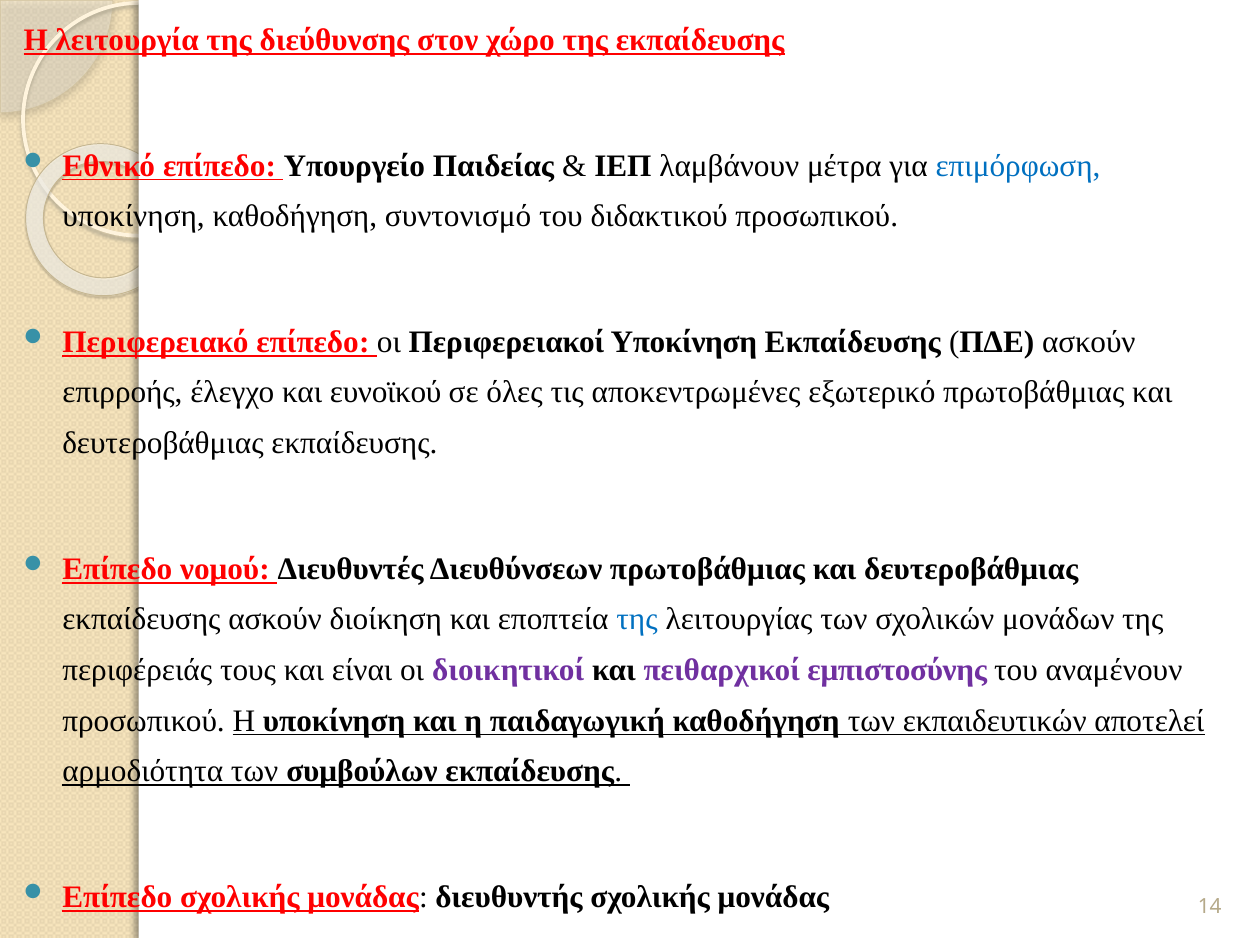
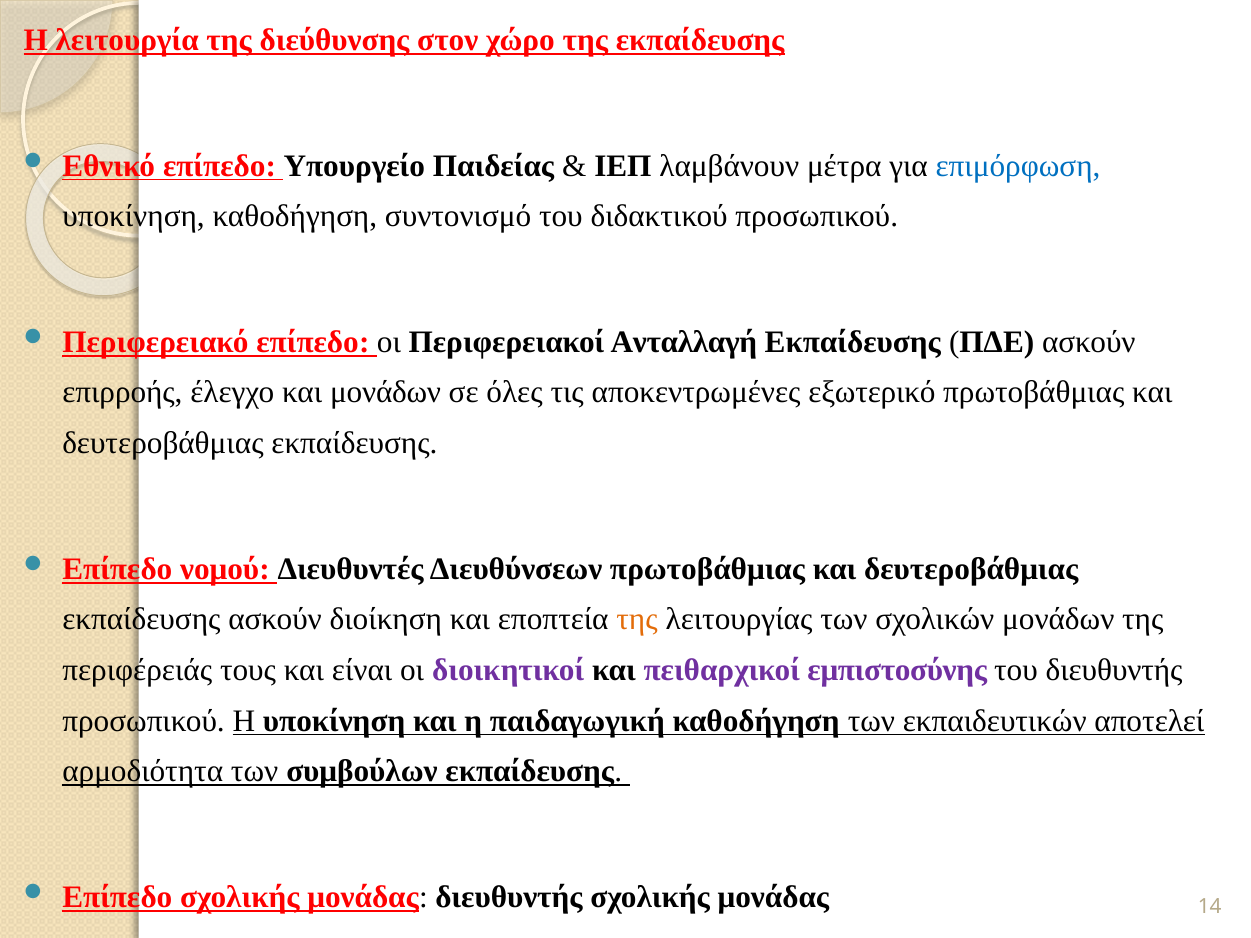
Περιφερειακοί Υποκίνηση: Υποκίνηση -> Ανταλλαγή
και ευνοϊκού: ευνοϊκού -> μονάδων
της at (637, 620) colour: blue -> orange
του αναμένουν: αναμένουν -> διευθυντής
